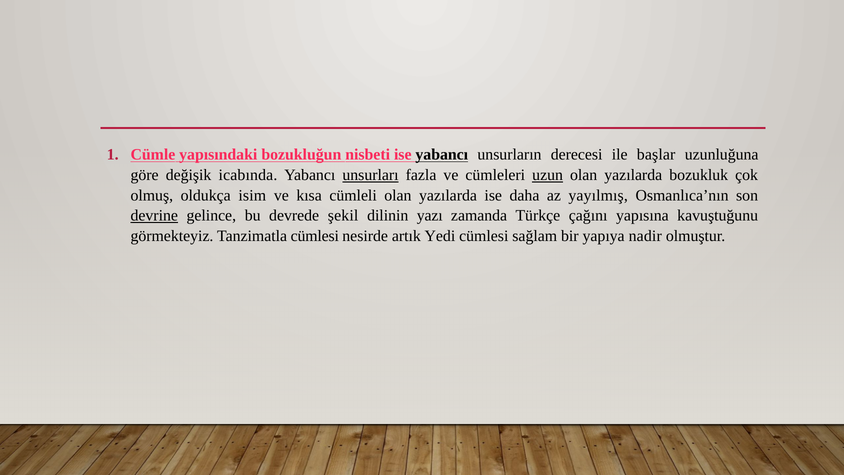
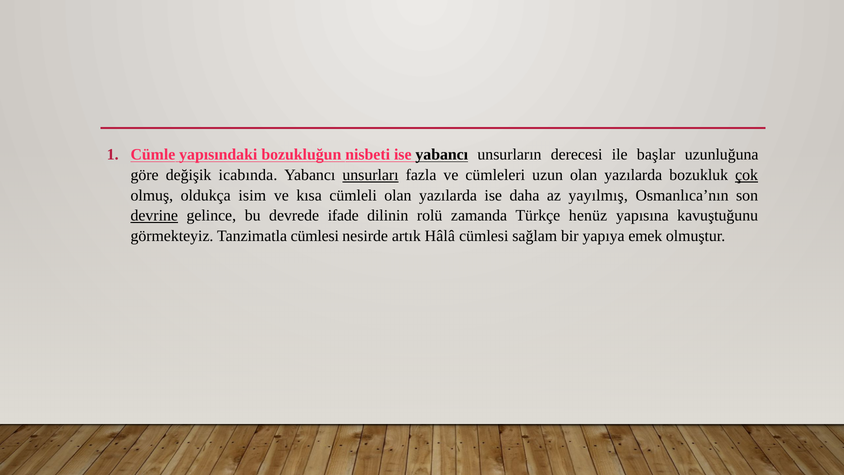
uzun underline: present -> none
çok underline: none -> present
şekil: şekil -> ifade
yazı: yazı -> rolü
çağını: çağını -> henüz
Yedi: Yedi -> Hâlâ
nadir: nadir -> emek
